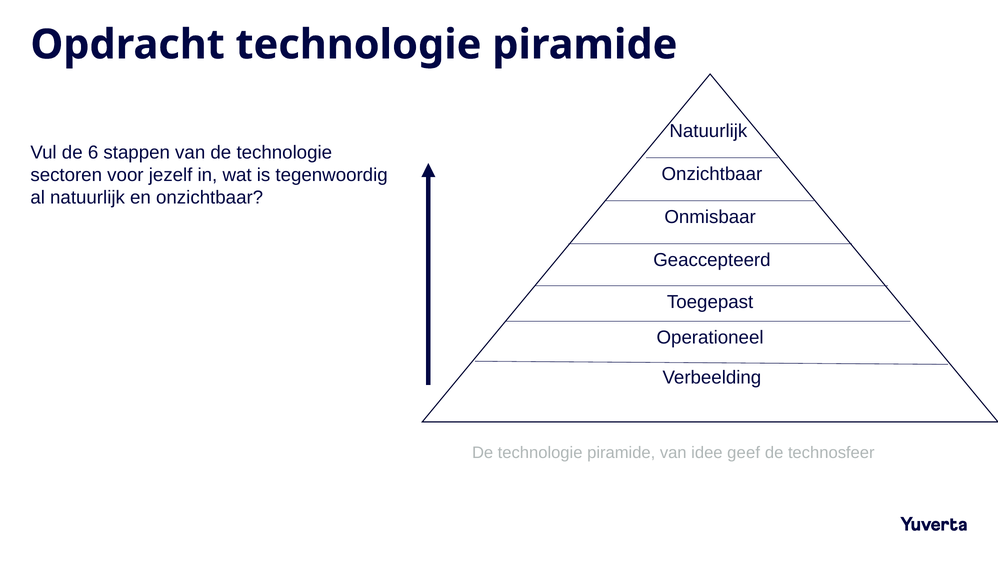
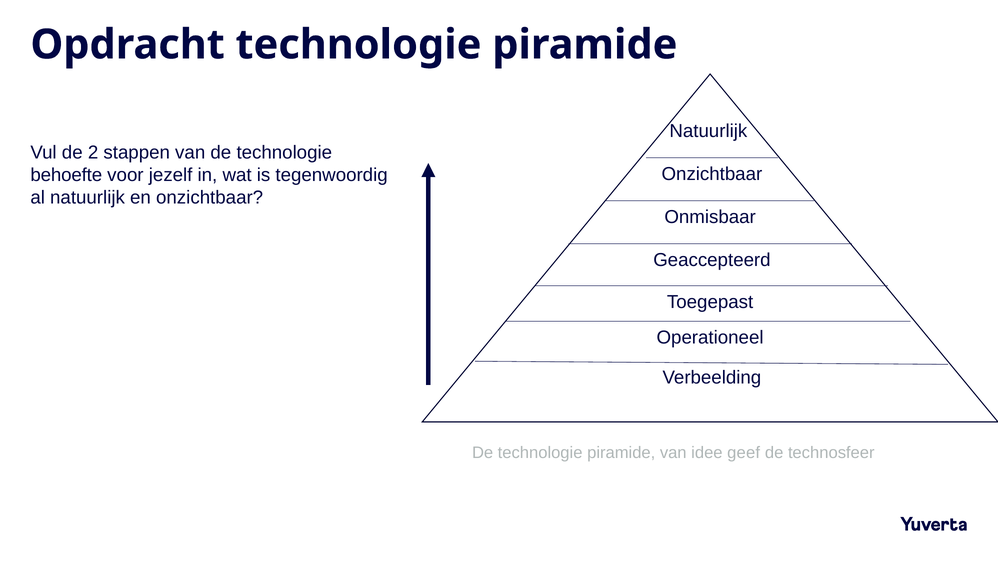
6: 6 -> 2
sectoren: sectoren -> behoefte
